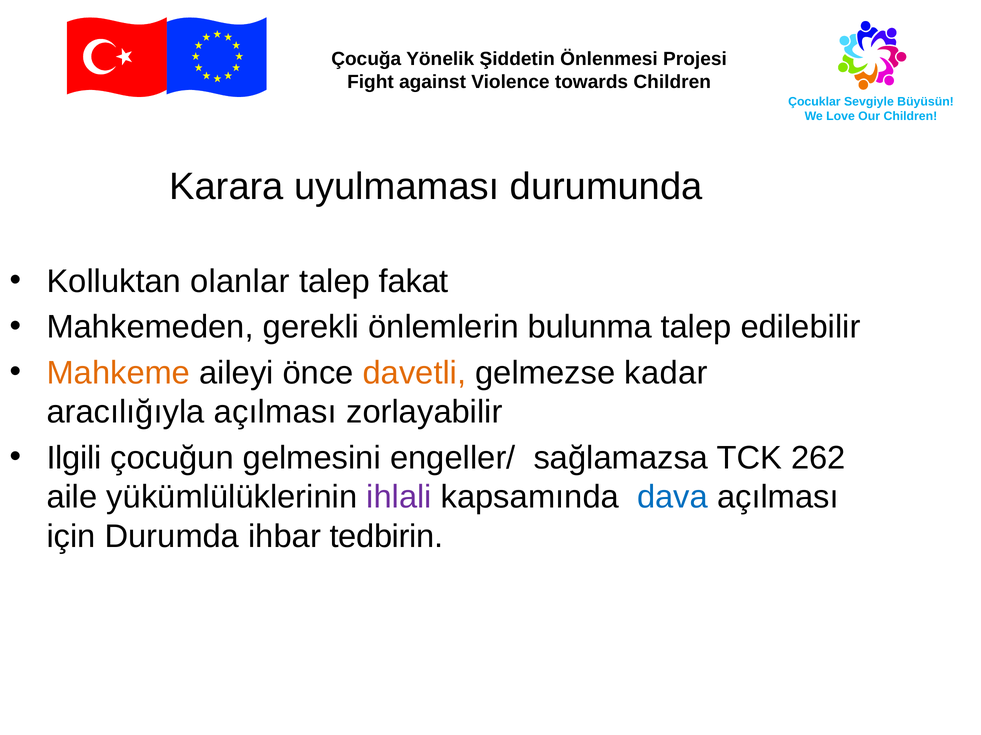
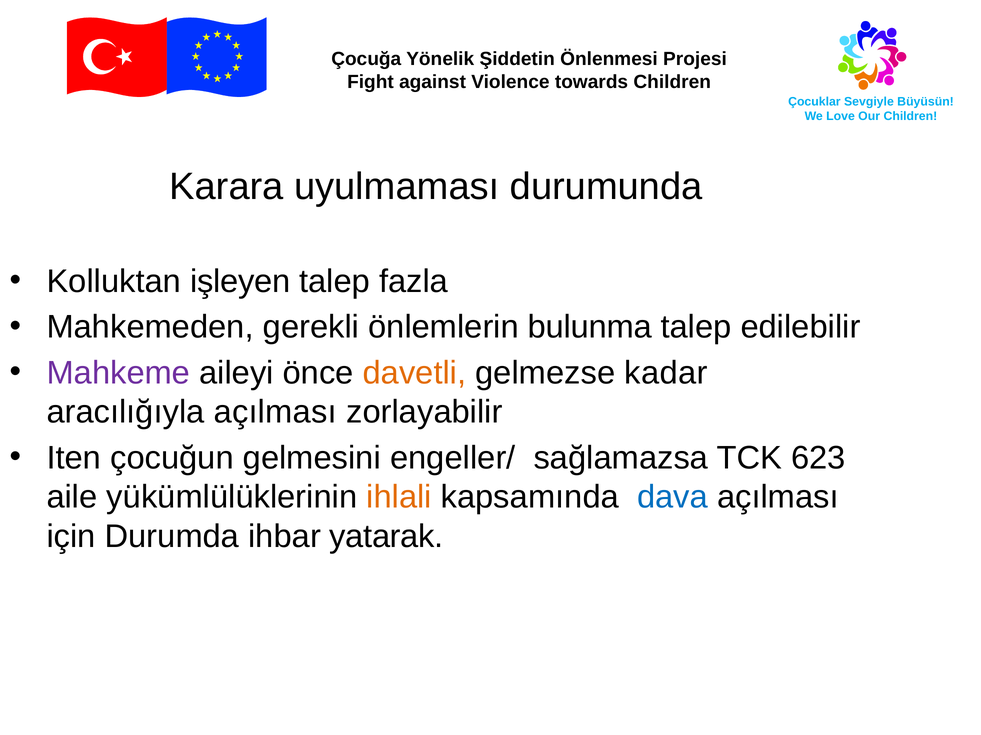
olanlar: olanlar -> işleyen
fakat: fakat -> fazla
Mahkeme colour: orange -> purple
Ilgili: Ilgili -> Iten
262: 262 -> 623
ihlali colour: purple -> orange
tedbirin: tedbirin -> yatarak
